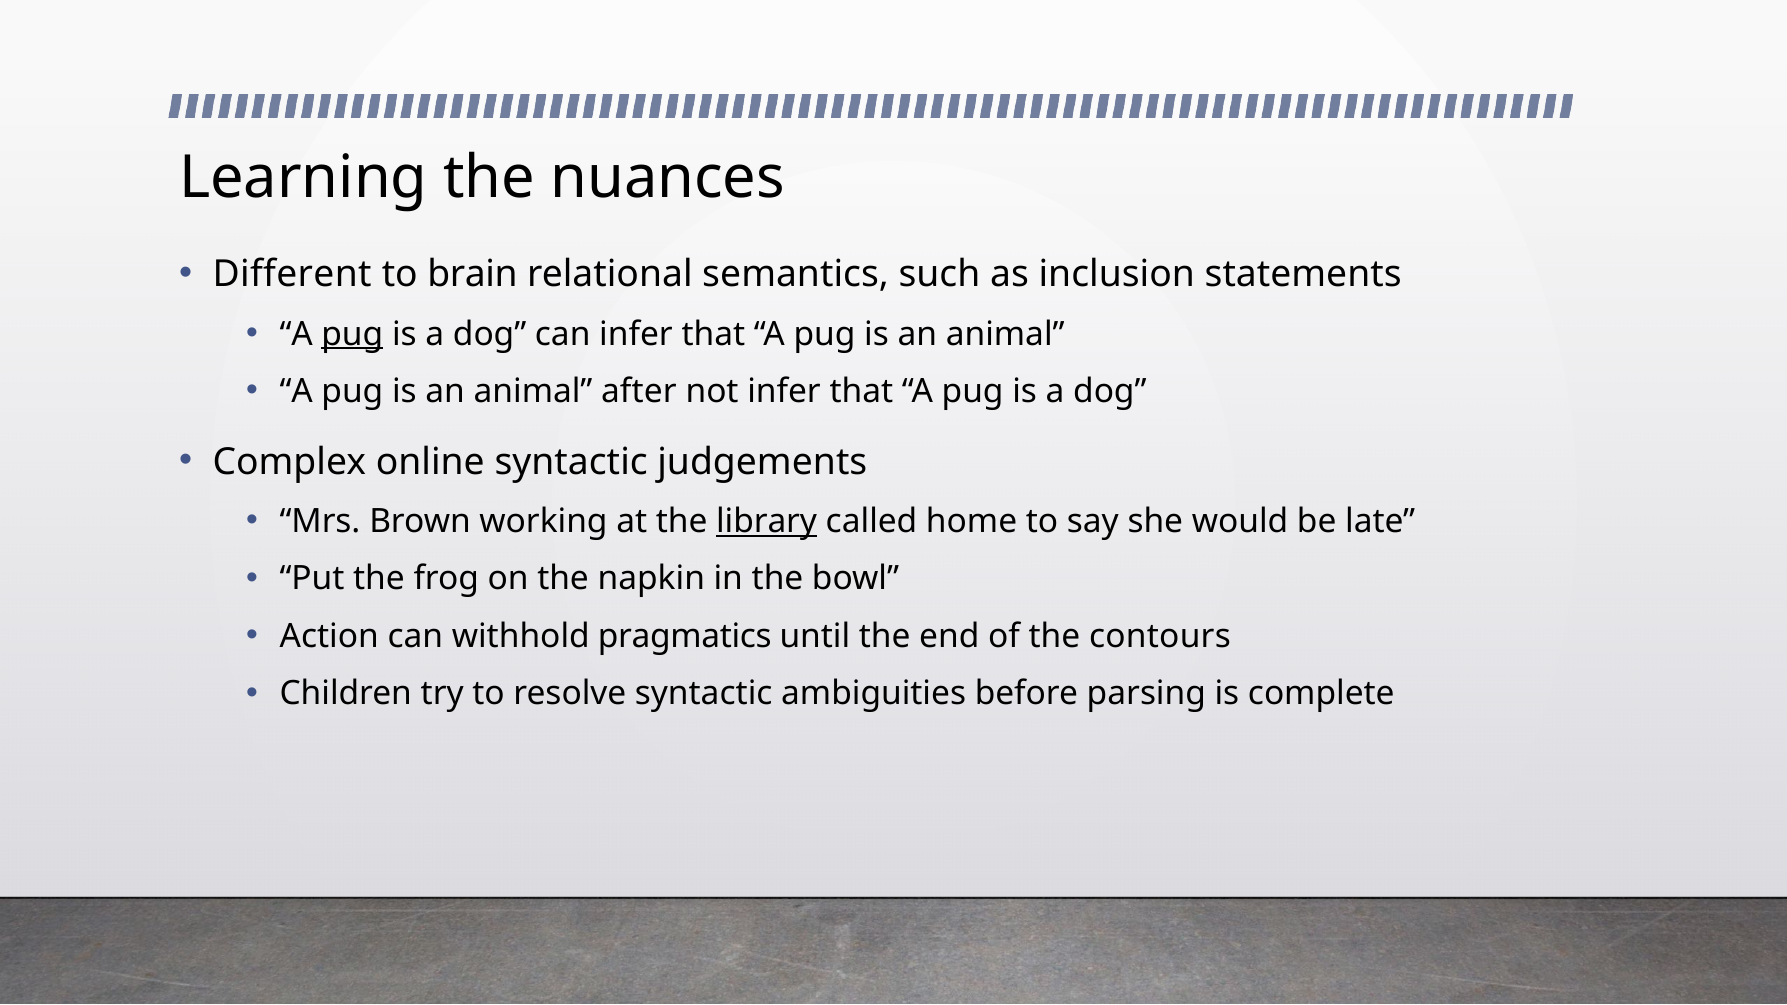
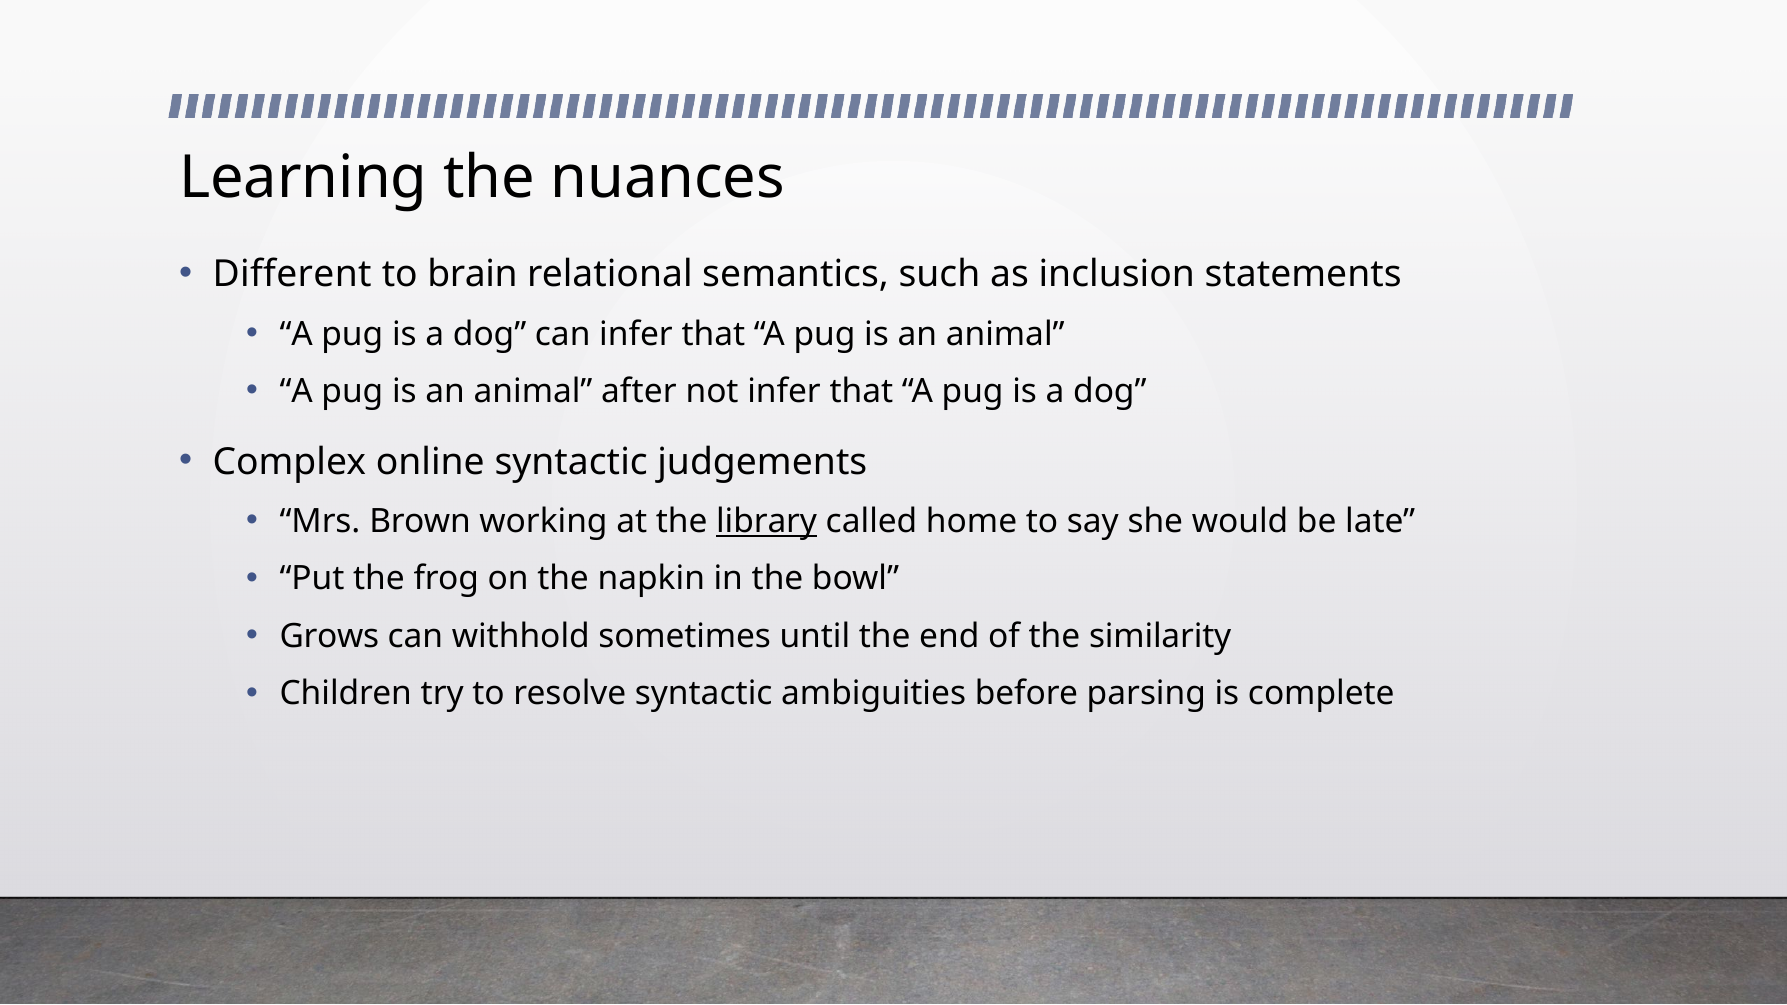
pug at (352, 334) underline: present -> none
Action: Action -> Grows
pragmatics: pragmatics -> sometimes
contours: contours -> similarity
